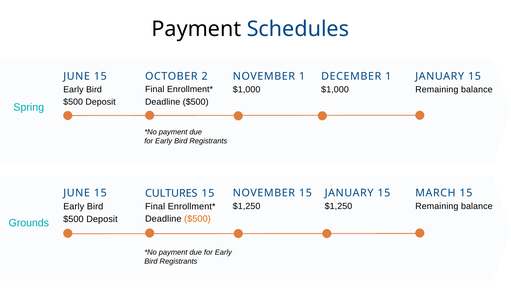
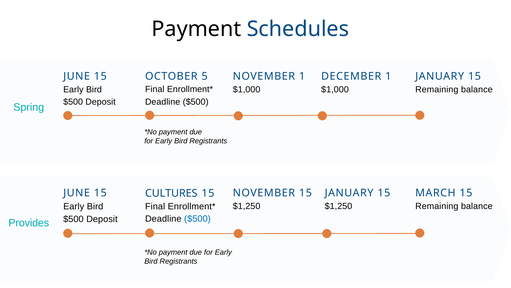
2: 2 -> 5
$500 at (197, 218) colour: orange -> blue
Grounds: Grounds -> Provides
